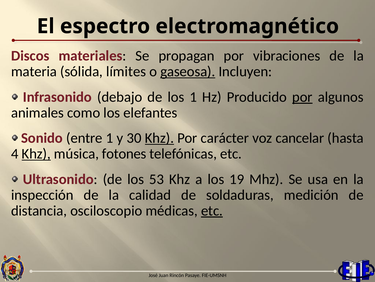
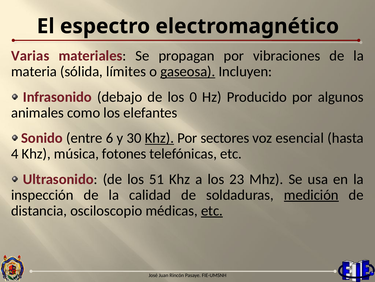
Discos: Discos -> Varias
los 1: 1 -> 0
por at (302, 97) underline: present -> none
entre 1: 1 -> 6
carácter: carácter -> sectores
cancelar: cancelar -> esencial
Khz at (36, 153) underline: present -> none
53: 53 -> 51
19: 19 -> 23
medición underline: none -> present
